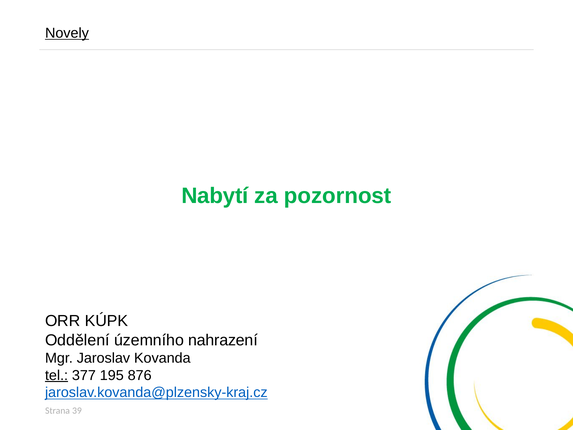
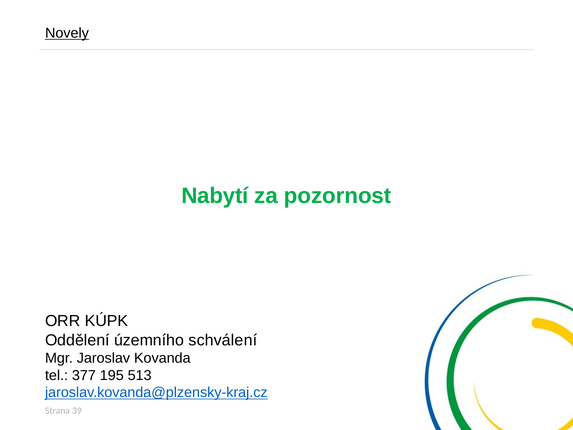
nahrazení: nahrazení -> schválení
tel underline: present -> none
876: 876 -> 513
